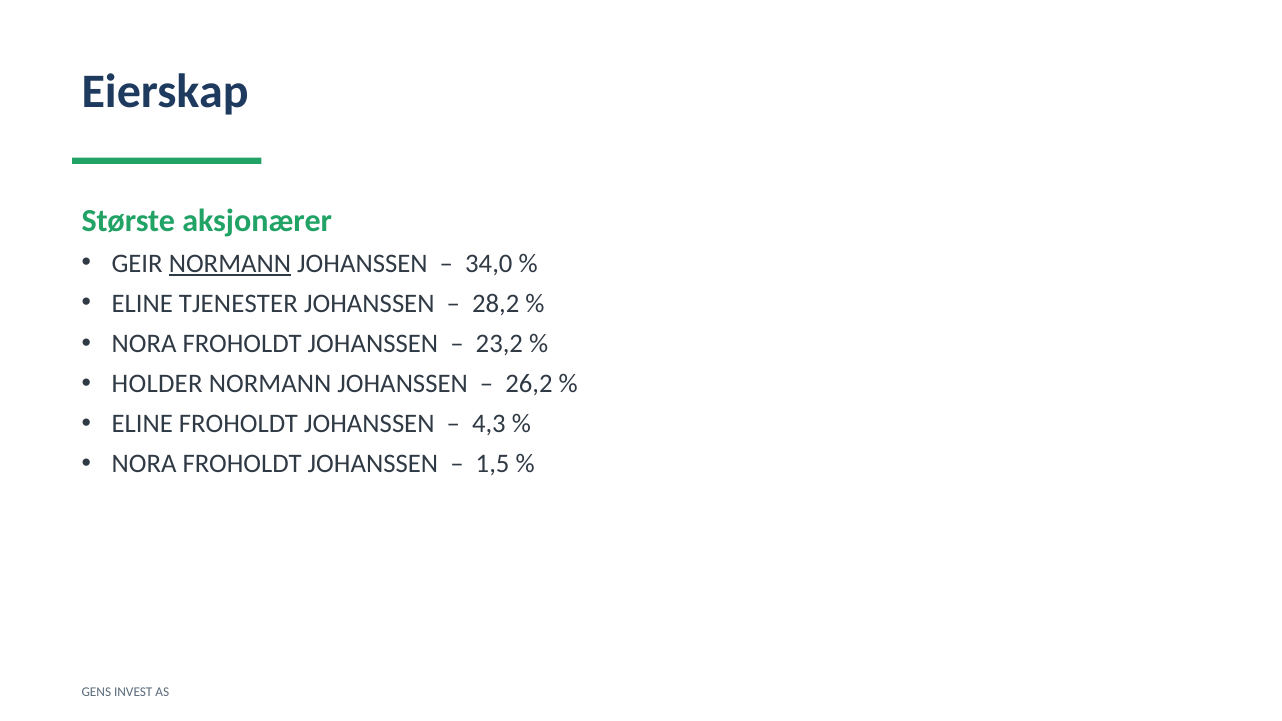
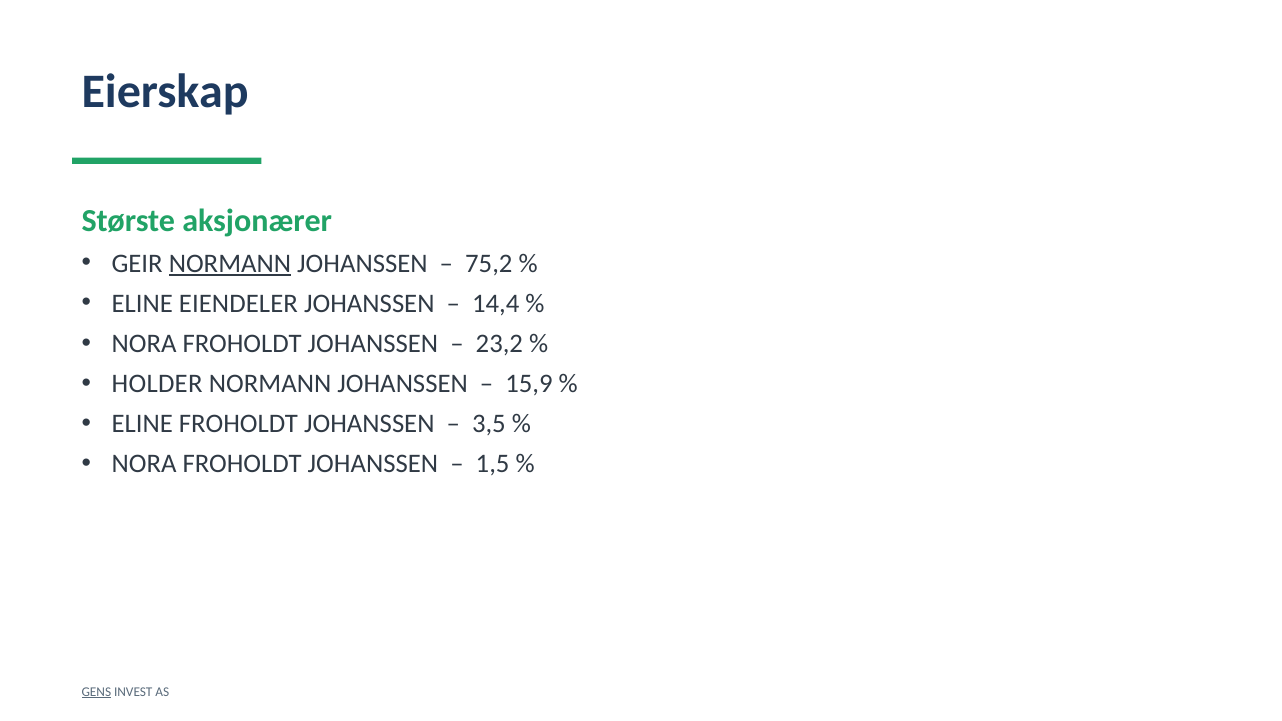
34,0: 34,0 -> 75,2
TJENESTER: TJENESTER -> EIENDELER
28,2: 28,2 -> 14,4
26,2: 26,2 -> 15,9
4,3: 4,3 -> 3,5
GENS underline: none -> present
